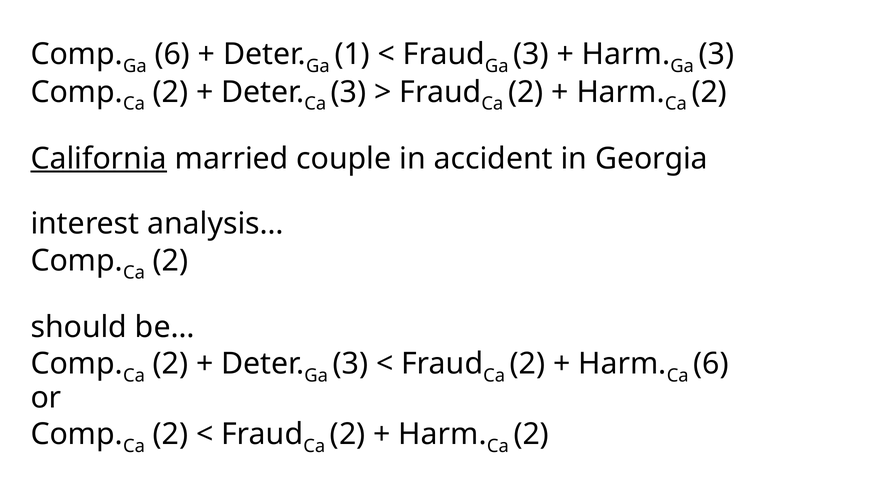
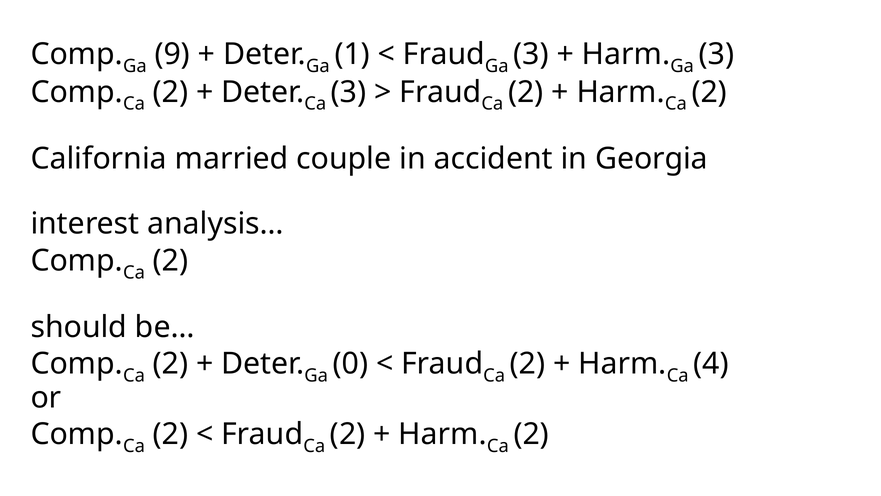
6 at (172, 54): 6 -> 9
California underline: present -> none
3 at (350, 363): 3 -> 0
6 at (711, 363): 6 -> 4
